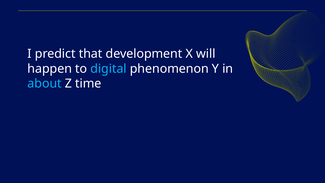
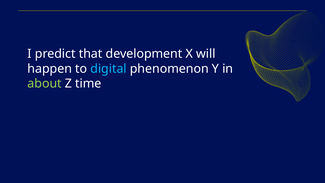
about colour: light blue -> light green
